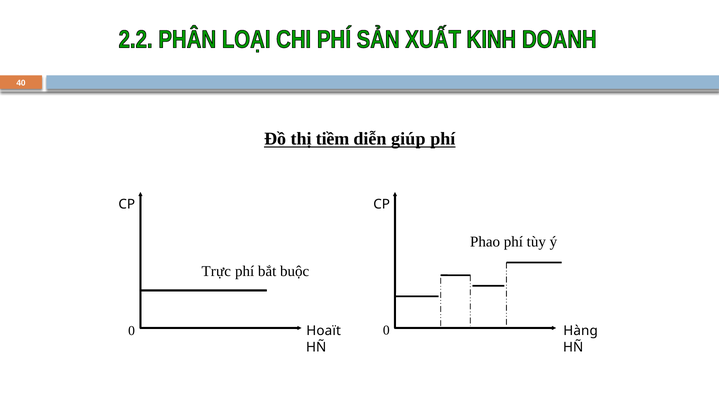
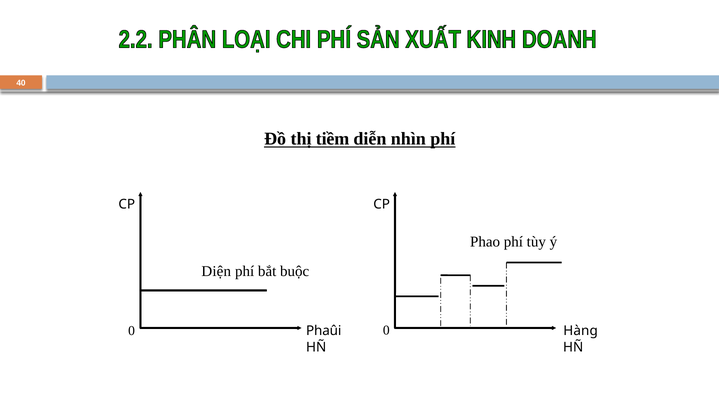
giúp: giúp -> nhìn
Trực: Trực -> Diện
Hoaït: Hoaït -> Phaûi
